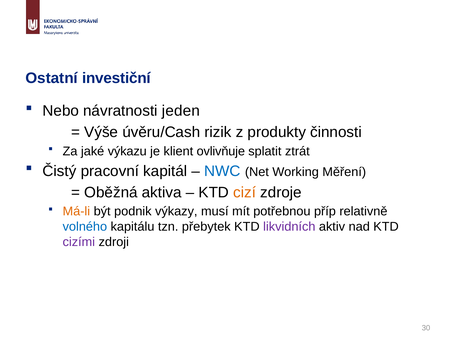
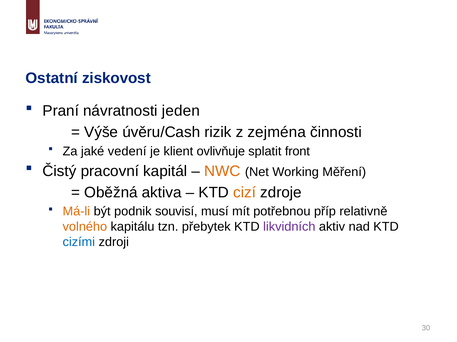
investiční: investiční -> ziskovost
Nebo: Nebo -> Praní
produkty: produkty -> zejména
výkazu: výkazu -> vedení
ztrát: ztrát -> front
NWC colour: blue -> orange
výkazy: výkazy -> souvisí
volného colour: blue -> orange
cizími colour: purple -> blue
